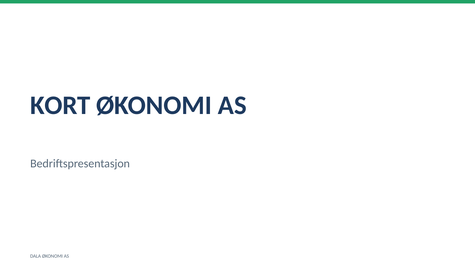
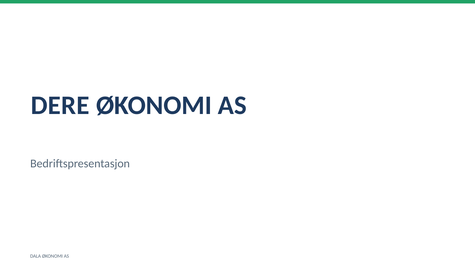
KORT: KORT -> DERE
